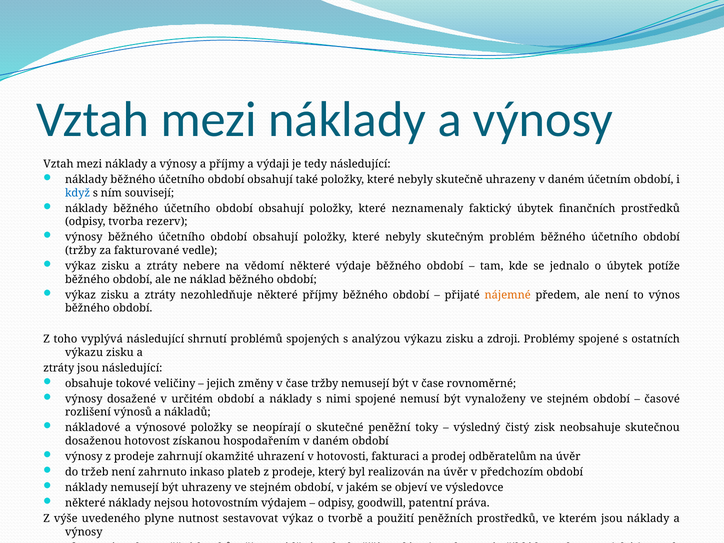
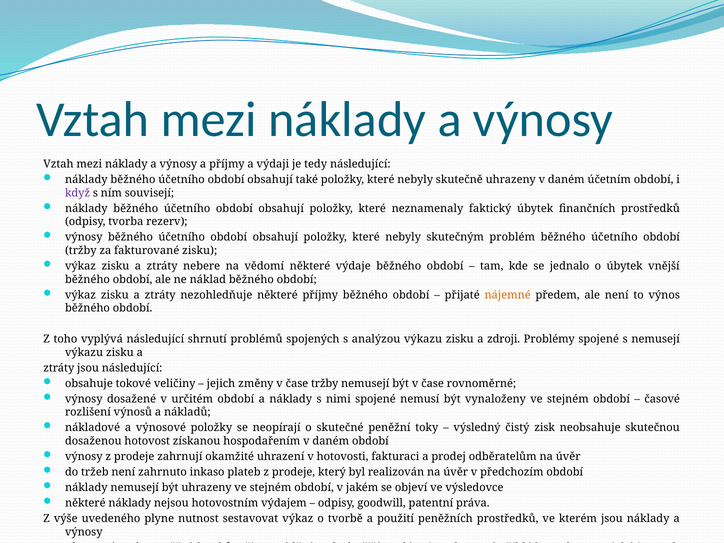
když colour: blue -> purple
fakturované vedle: vedle -> zisku
potíže: potíže -> vnější
s ostatních: ostatních -> nemusejí
